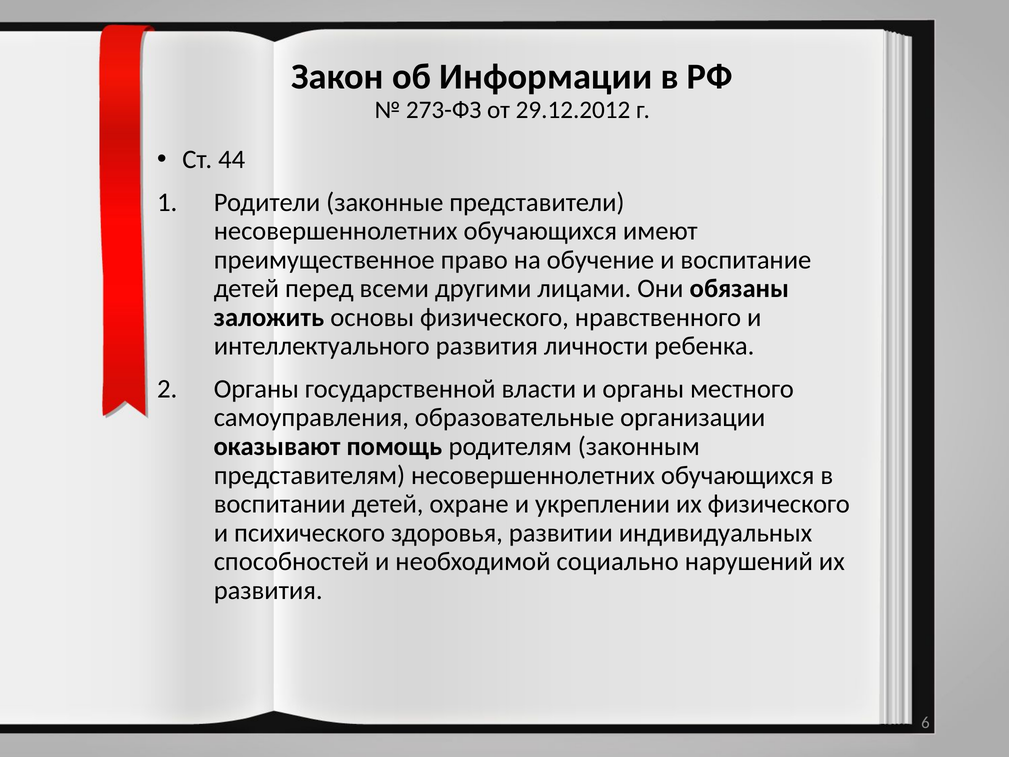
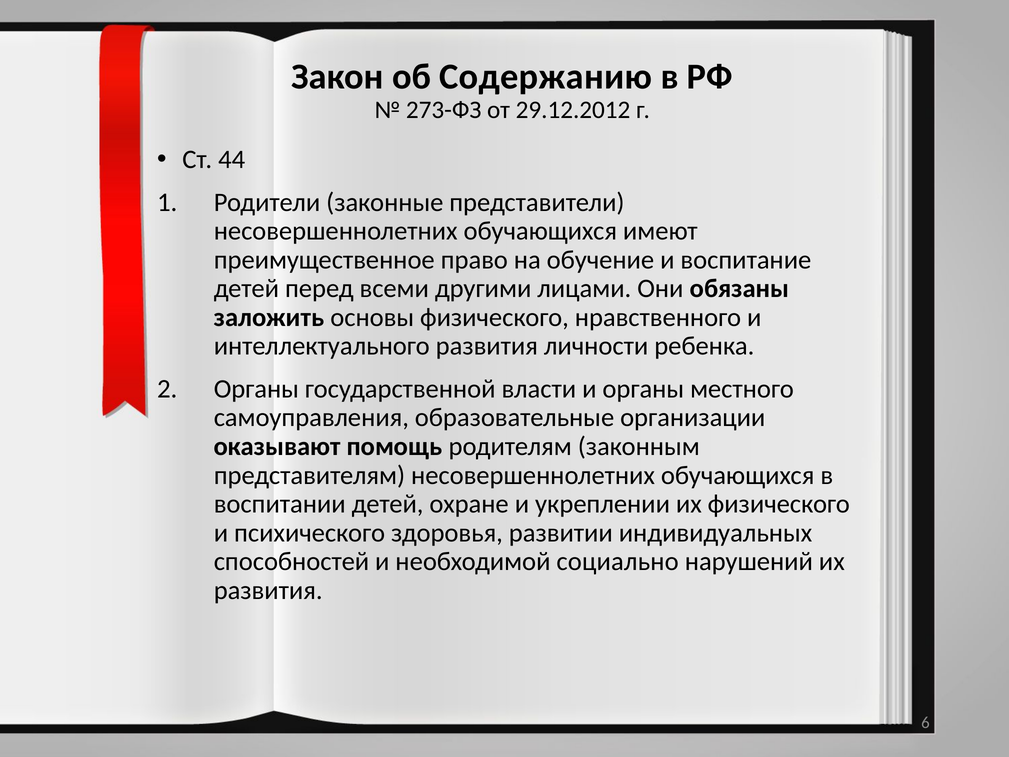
Информации: Информации -> Содержанию
